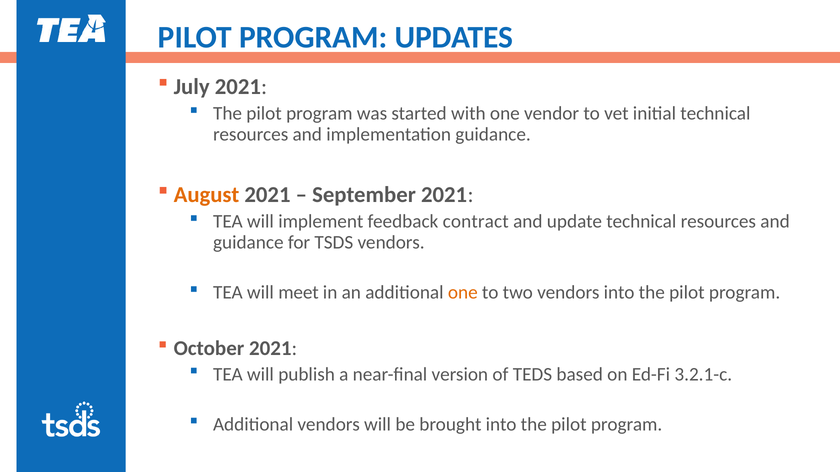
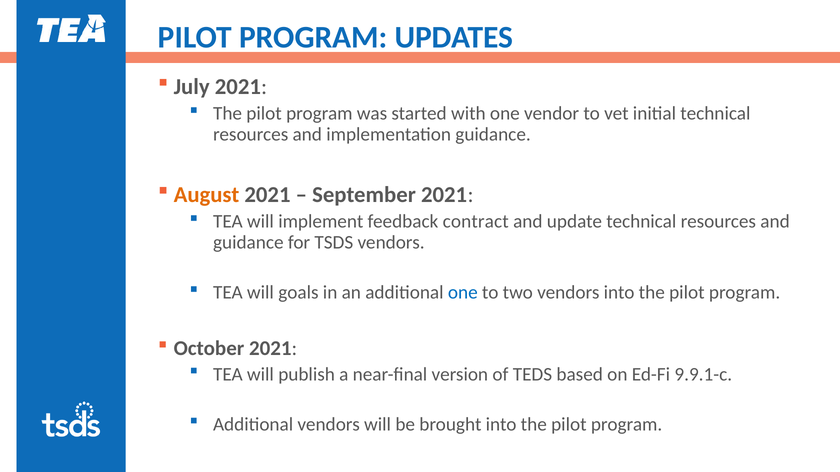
meet: meet -> goals
one at (463, 293) colour: orange -> blue
3.2.1-c: 3.2.1-c -> 9.9.1-c
